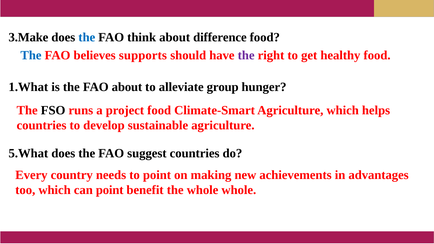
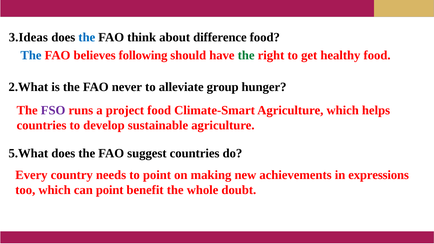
3.Make: 3.Make -> 3.Ideas
supports: supports -> following
the at (246, 55) colour: purple -> green
1.What: 1.What -> 2.What
FAO about: about -> never
FSO colour: black -> purple
advantages: advantages -> expressions
whole whole: whole -> doubt
